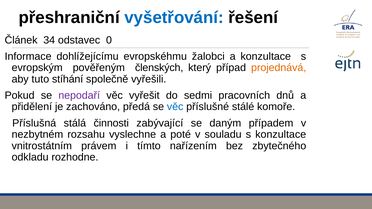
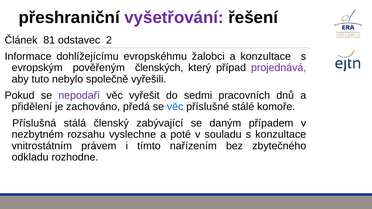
vyšetřování colour: blue -> purple
34: 34 -> 81
0: 0 -> 2
projednává colour: orange -> purple
stíhání: stíhání -> nebylo
činnosti: činnosti -> členský
